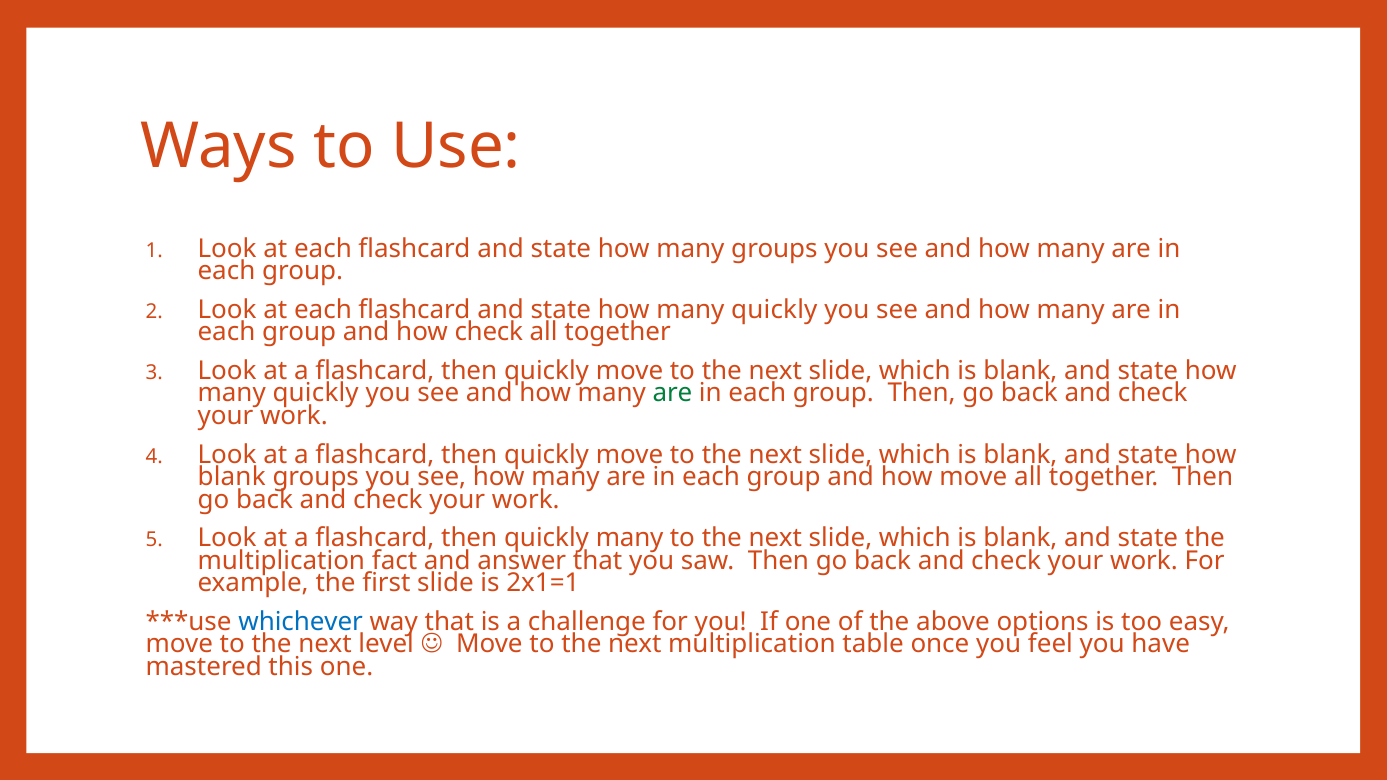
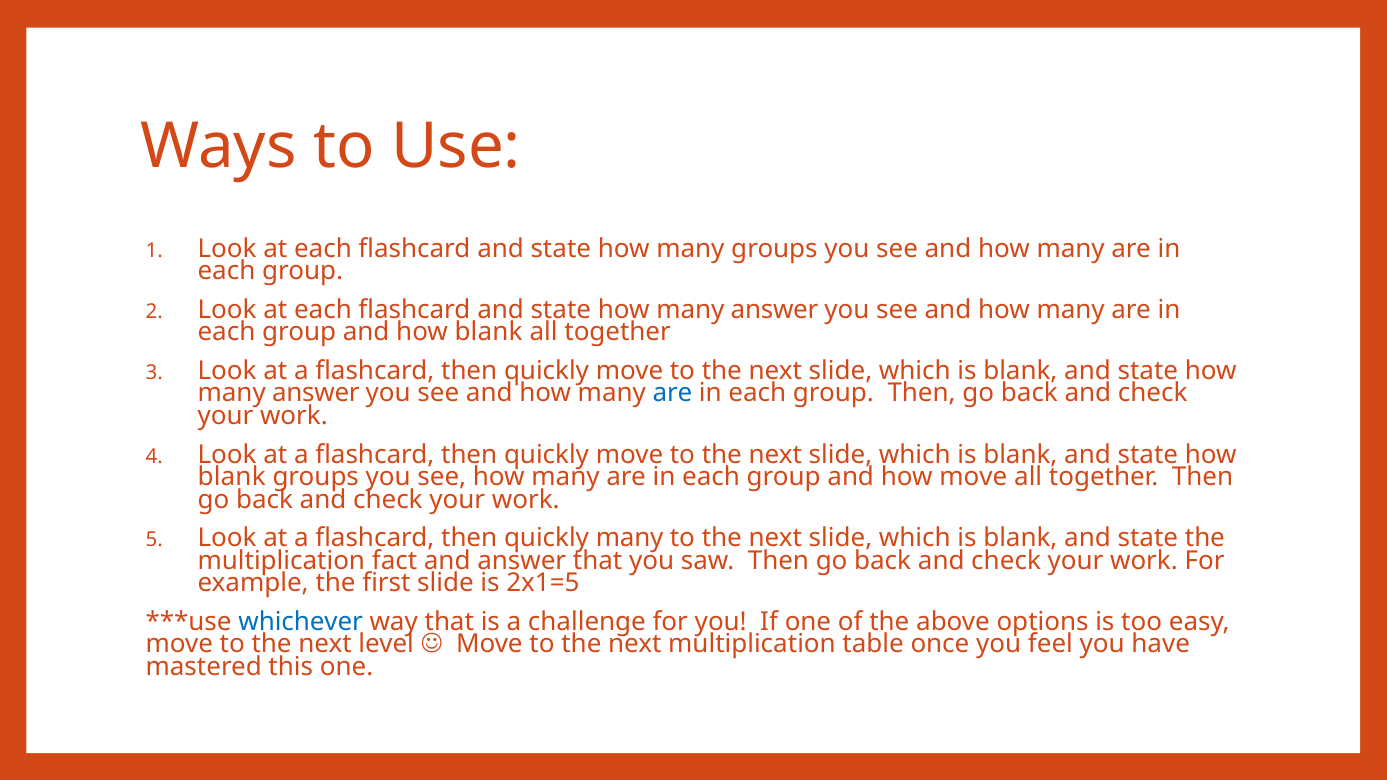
quickly at (774, 310): quickly -> answer
and how check: check -> blank
quickly at (316, 393): quickly -> answer
are at (673, 393) colour: green -> blue
2x1=1: 2x1=1 -> 2x1=5
